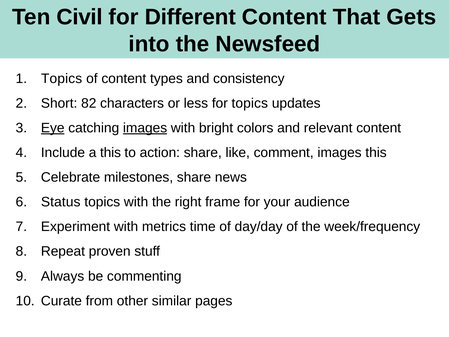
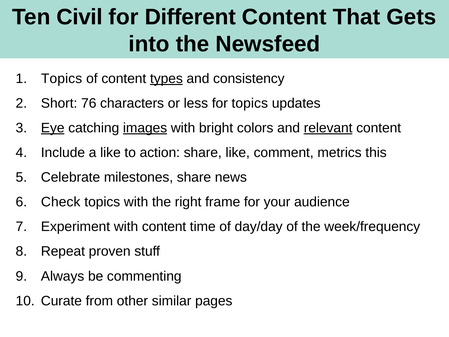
types underline: none -> present
82: 82 -> 76
relevant underline: none -> present
a this: this -> like
comment images: images -> metrics
Status: Status -> Check
with metrics: metrics -> content
